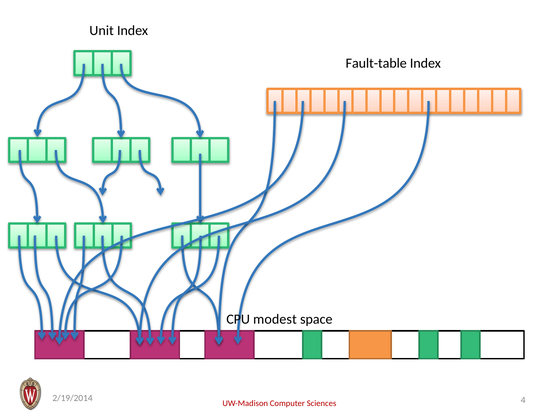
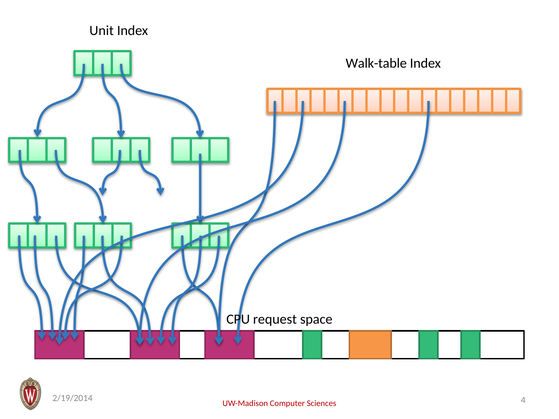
Fault-table: Fault-table -> Walk-table
modest: modest -> request
